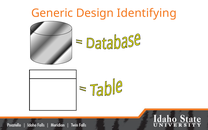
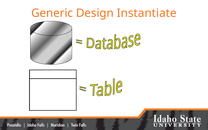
Identifying: Identifying -> Instantiate
